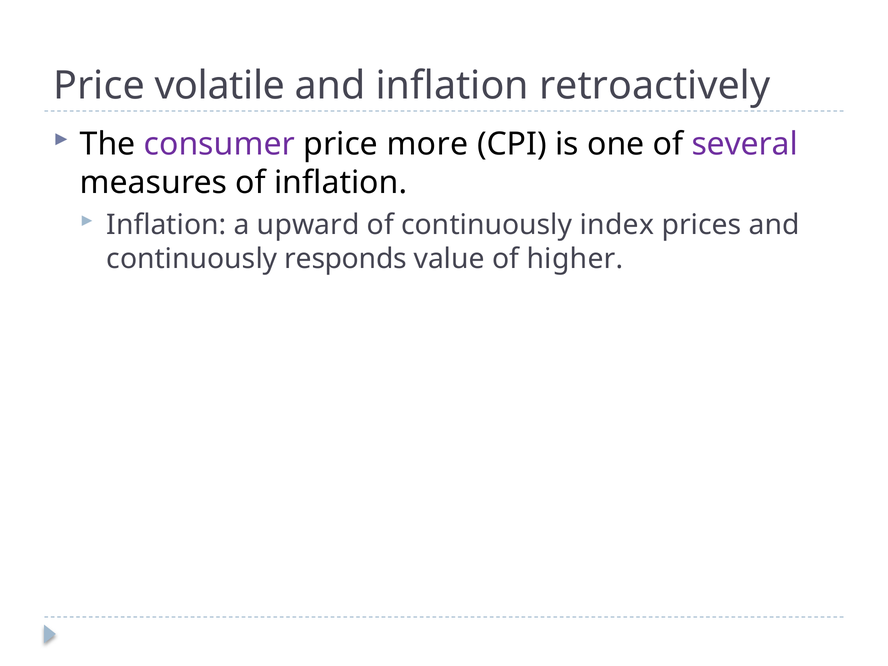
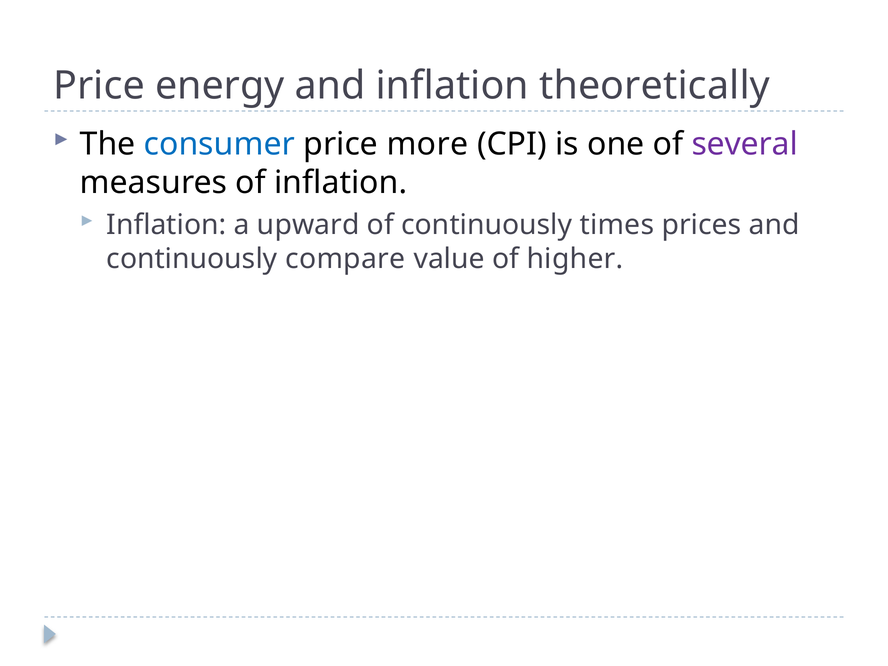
volatile: volatile -> energy
retroactively: retroactively -> theoretically
consumer colour: purple -> blue
index: index -> times
responds: responds -> compare
